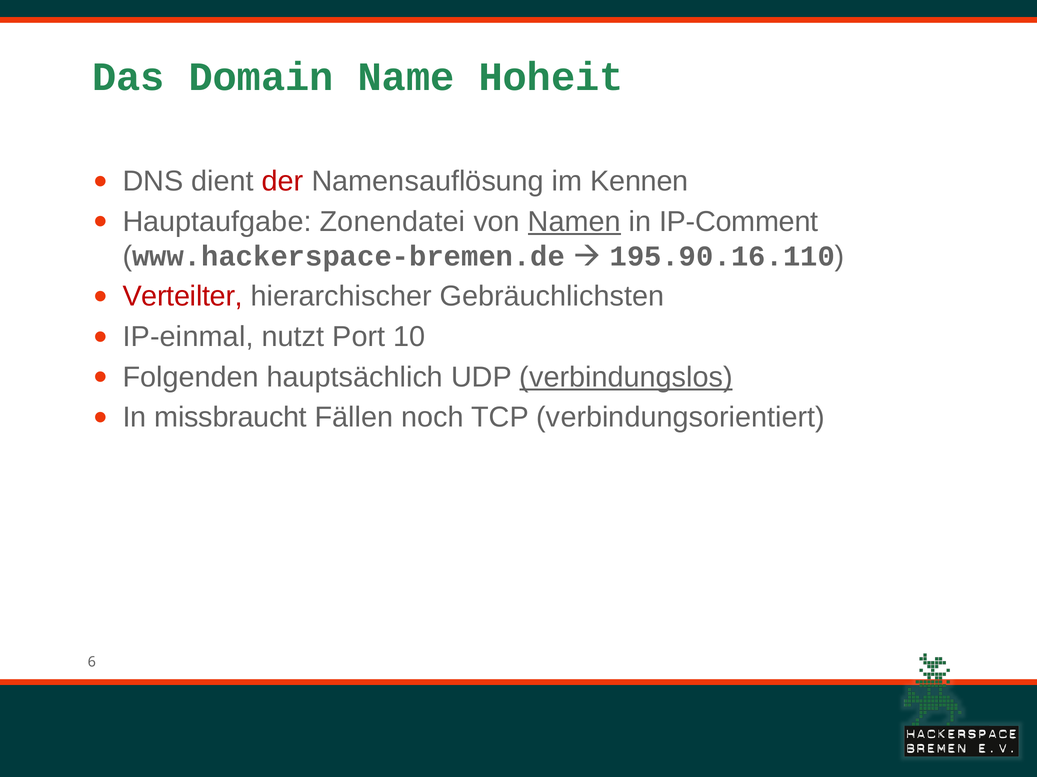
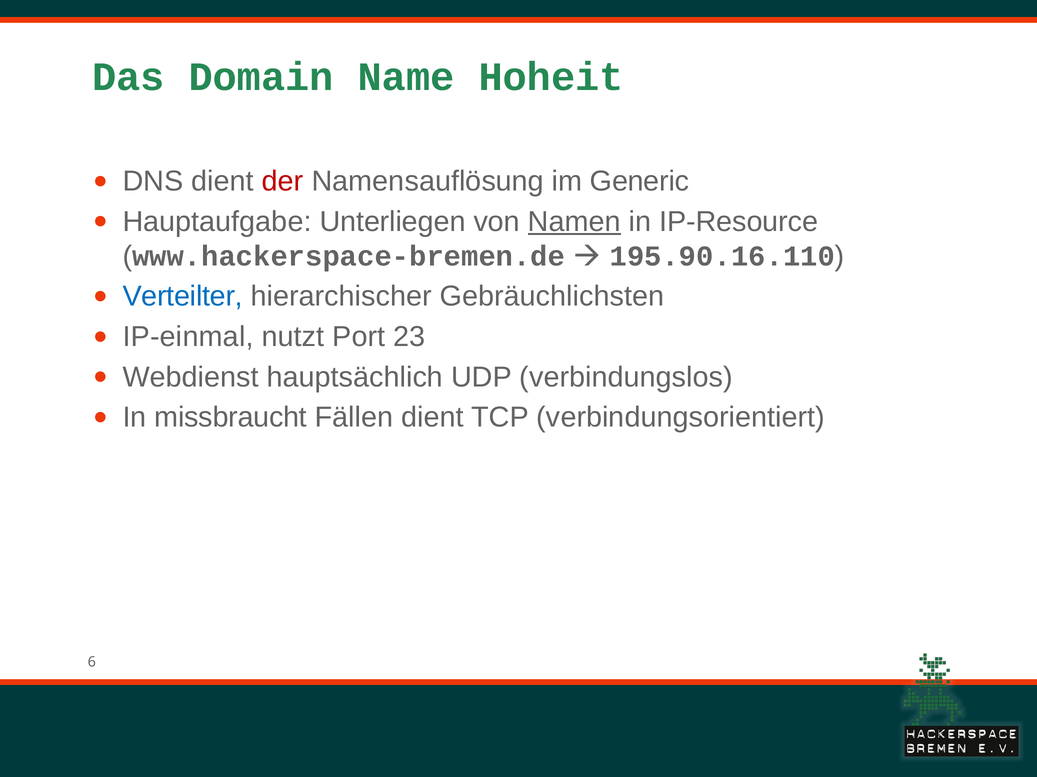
Kennen: Kennen -> Generic
Zonendatei: Zonendatei -> Unterliegen
IP-Comment: IP-Comment -> IP-Resource
Verteilter colour: red -> blue
10: 10 -> 23
Folgenden: Folgenden -> Webdienst
verbindungslos underline: present -> none
Fällen noch: noch -> dient
